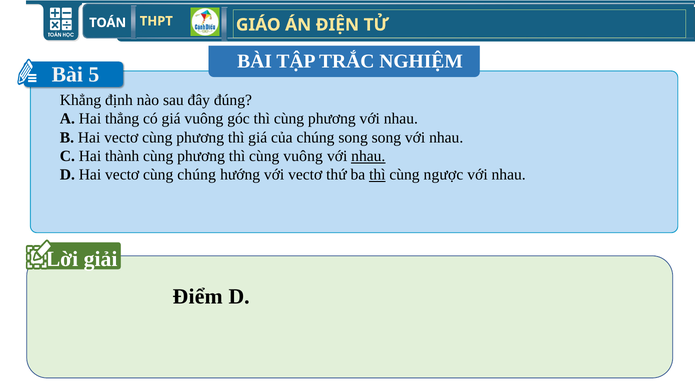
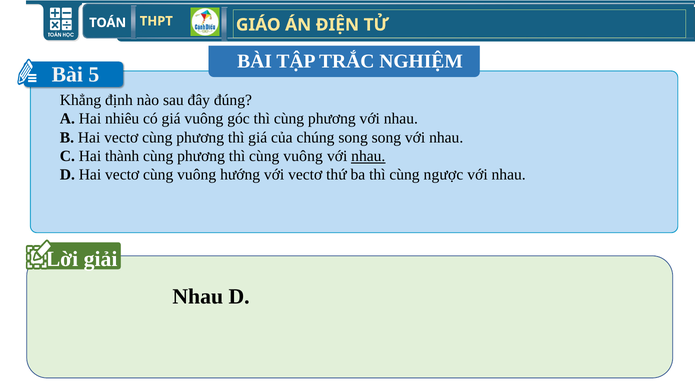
thẳng: thẳng -> nhiêu
vectơ cùng chúng: chúng -> vuông
thì at (377, 175) underline: present -> none
Điểm at (198, 296): Điểm -> Nhau
